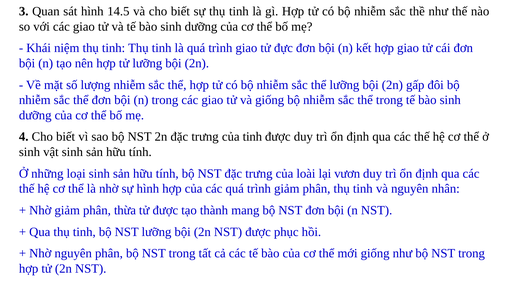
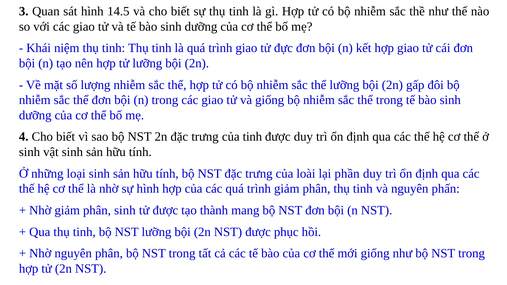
vươn: vươn -> phần
nhân: nhân -> phấn
phân thừa: thừa -> sinh
